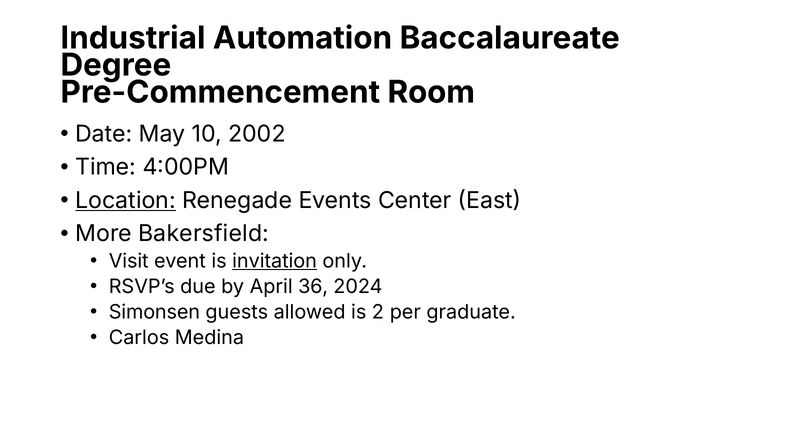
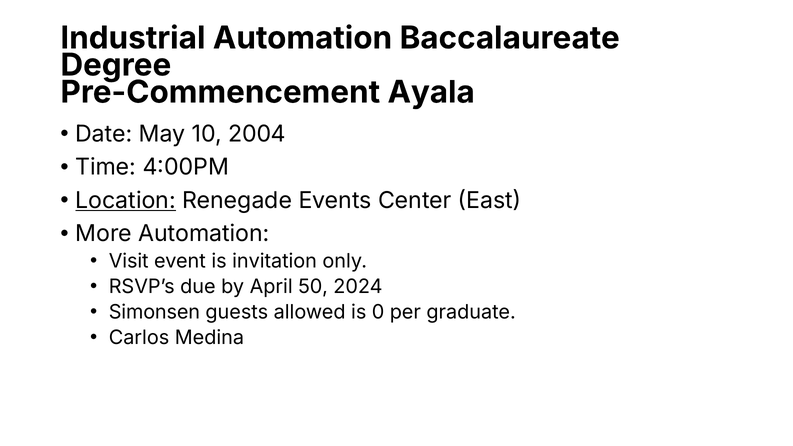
Room: Room -> Ayala
2002: 2002 -> 2004
More Bakersfield: Bakersfield -> Automation
invitation underline: present -> none
36: 36 -> 50
2: 2 -> 0
